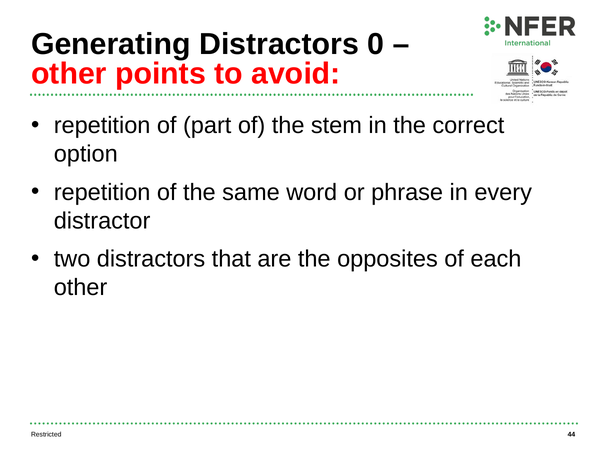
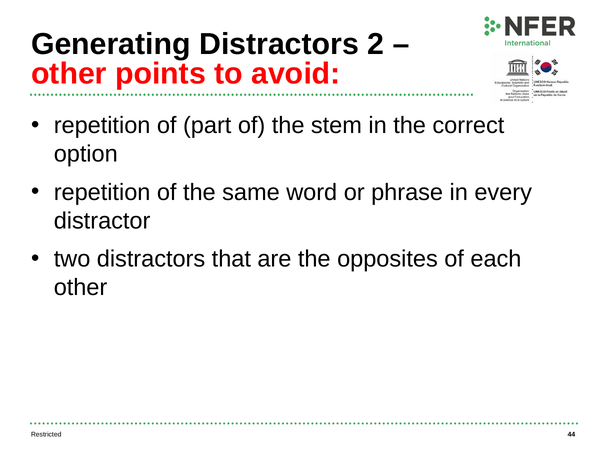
0: 0 -> 2
